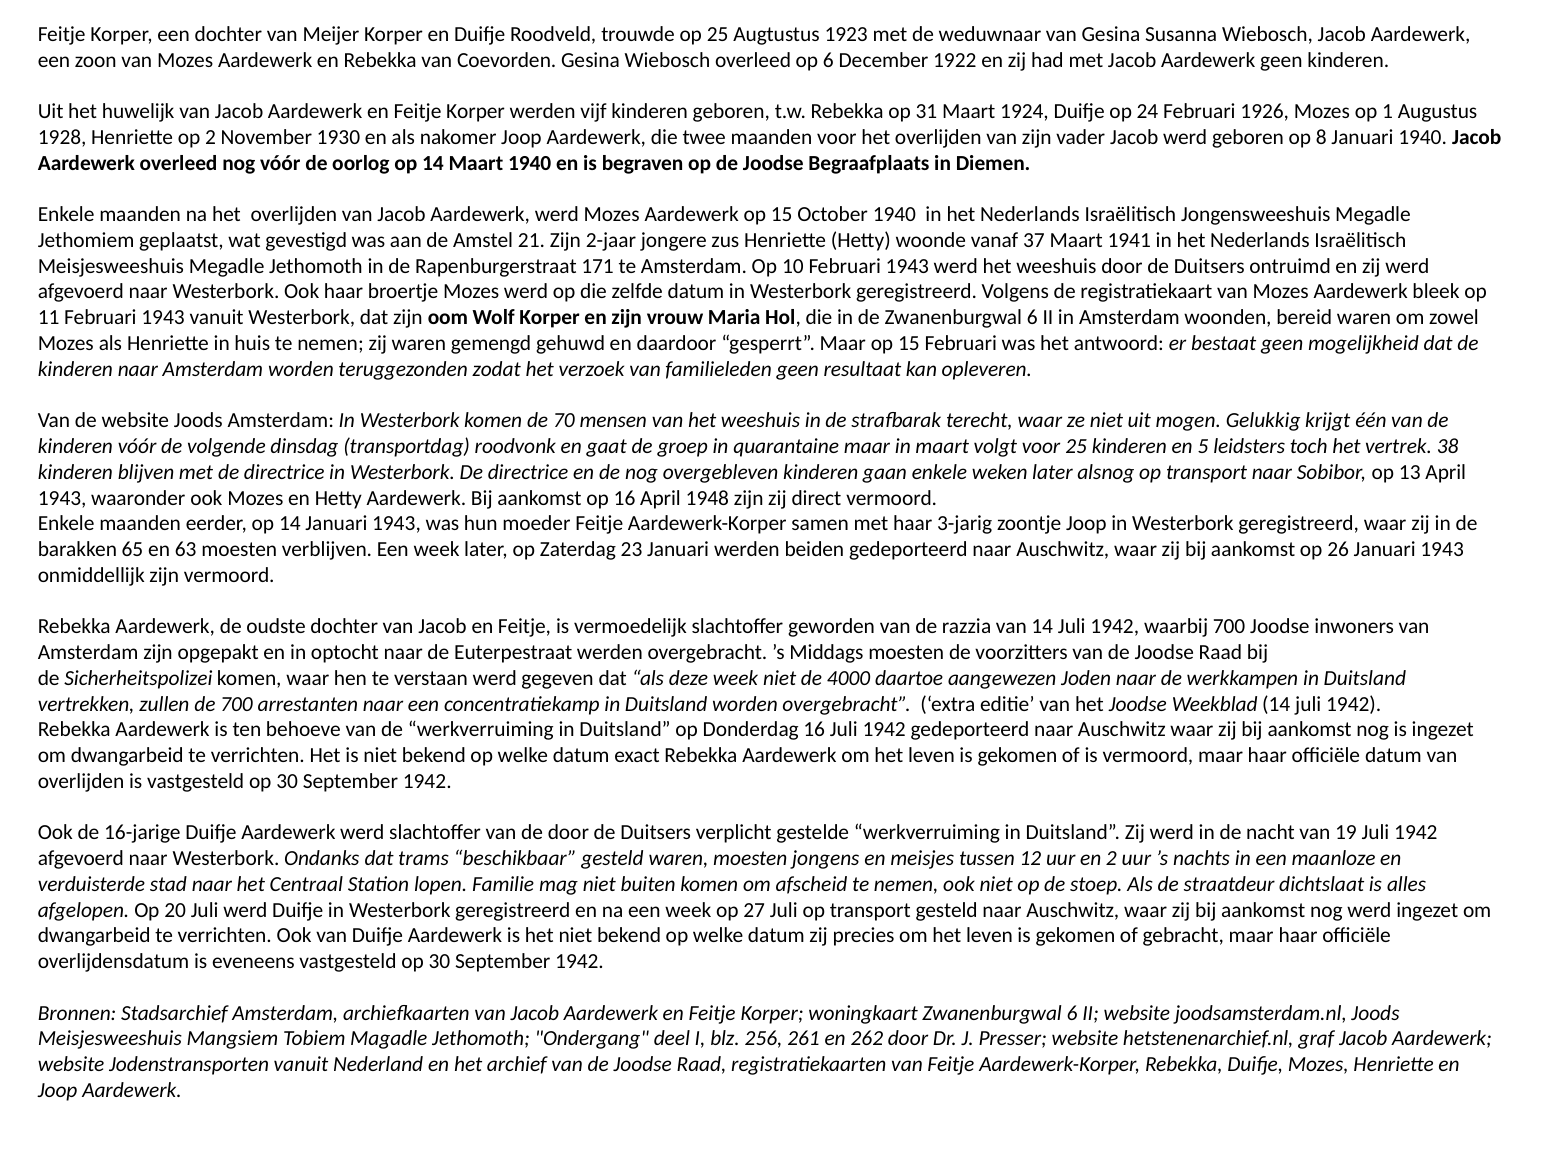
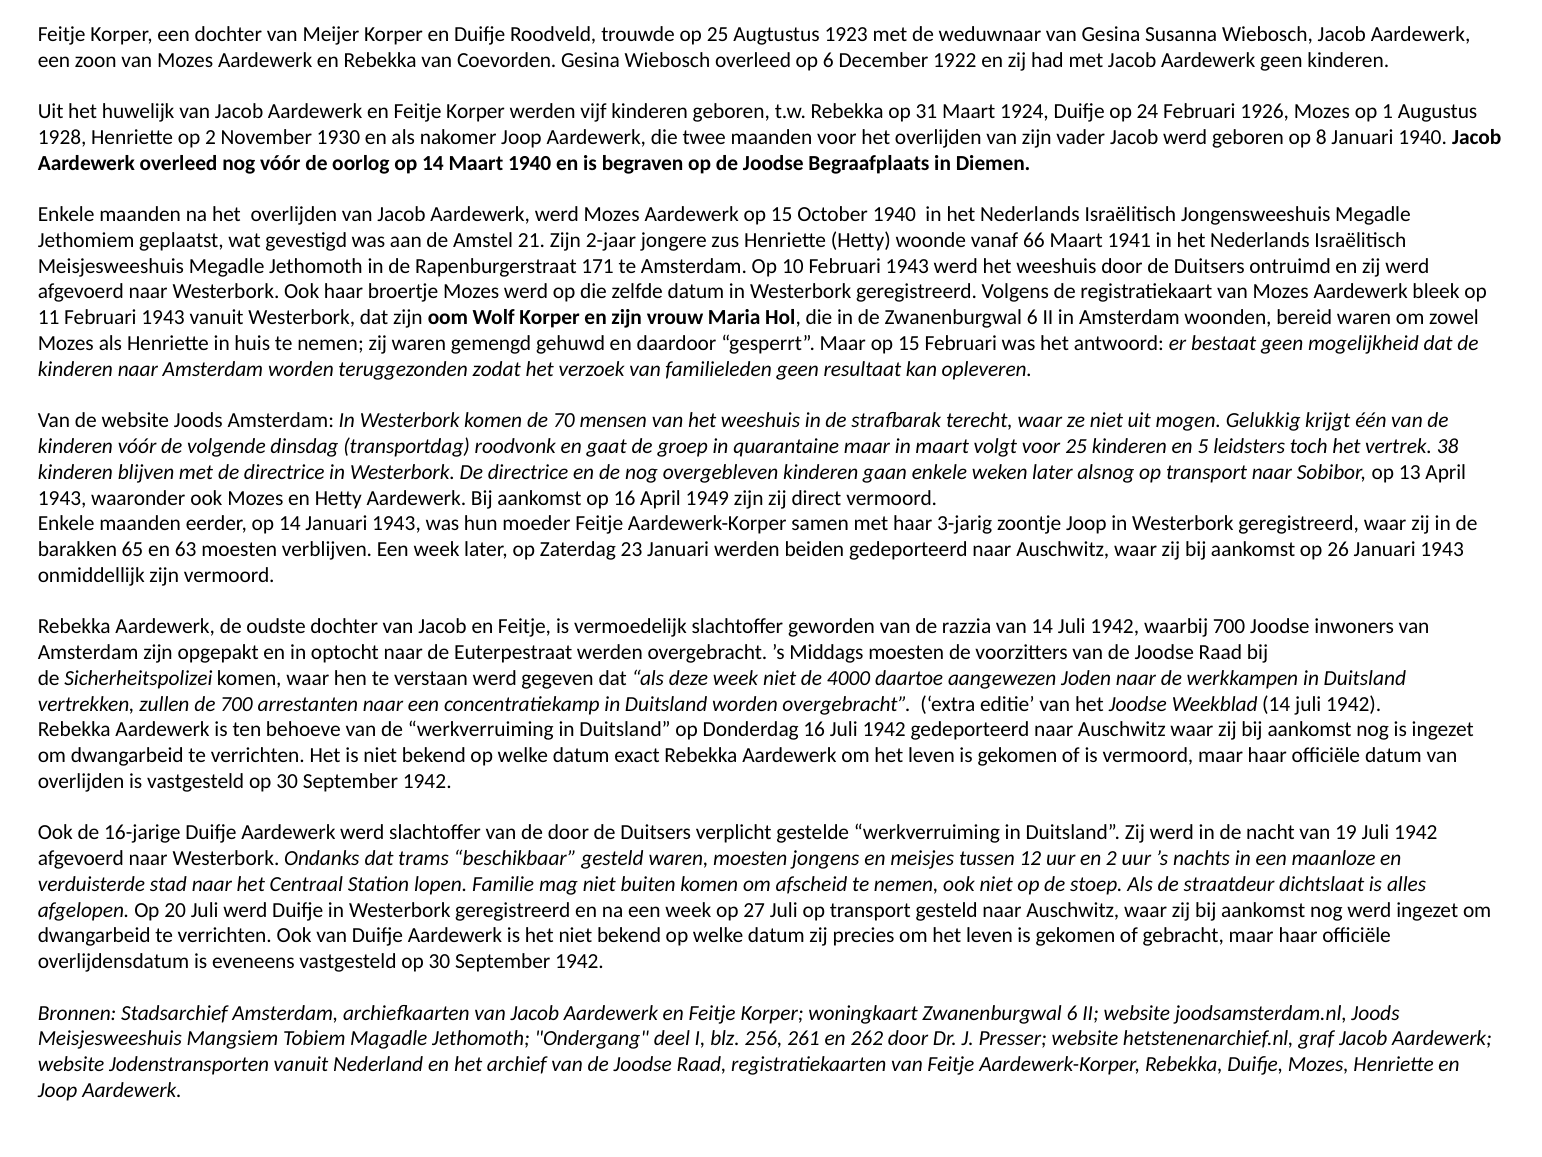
37: 37 -> 66
1948: 1948 -> 1949
